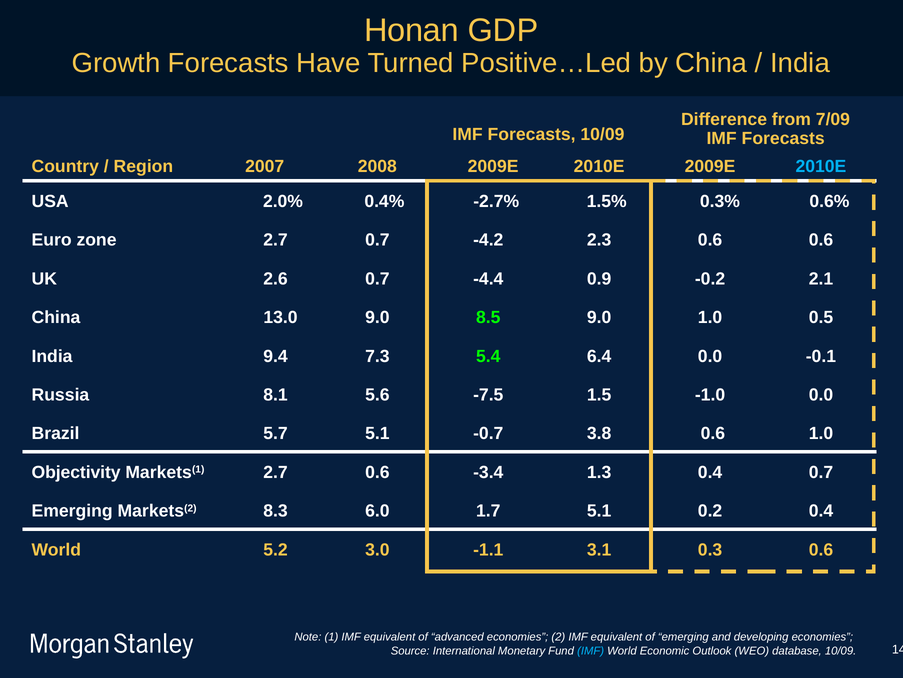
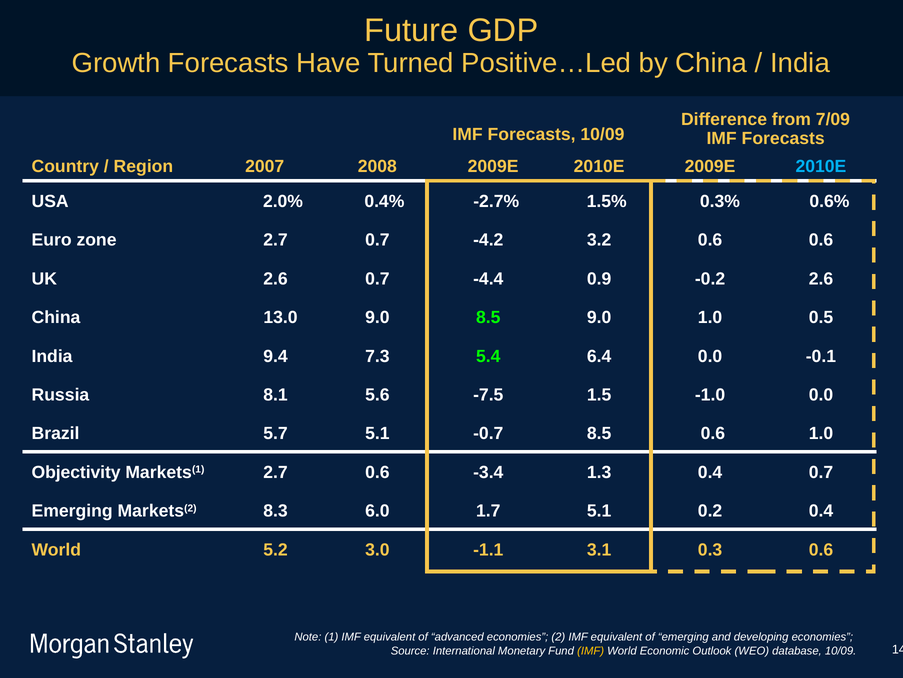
Honan: Honan -> Future
2.3: 2.3 -> 3.2
-0.2 2.1: 2.1 -> 2.6
-0.7 3.8: 3.8 -> 8.5
IMF at (591, 650) colour: light blue -> yellow
